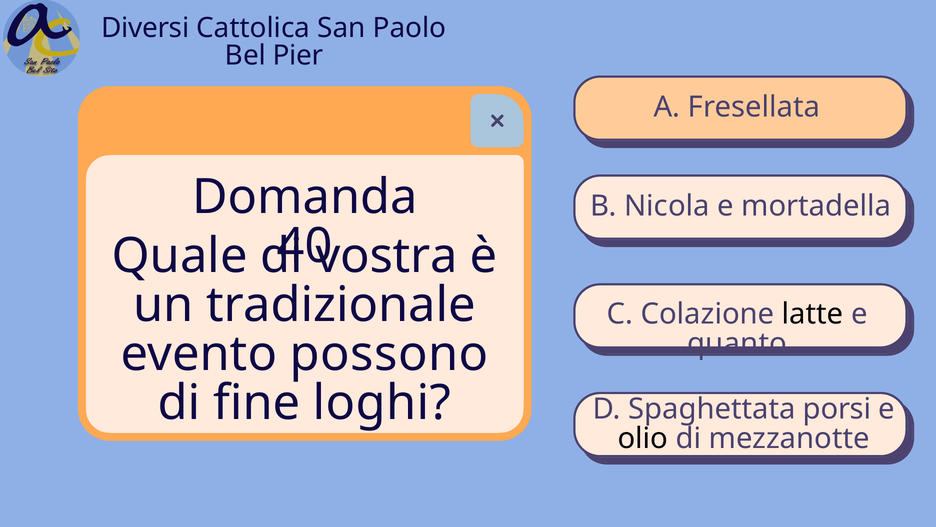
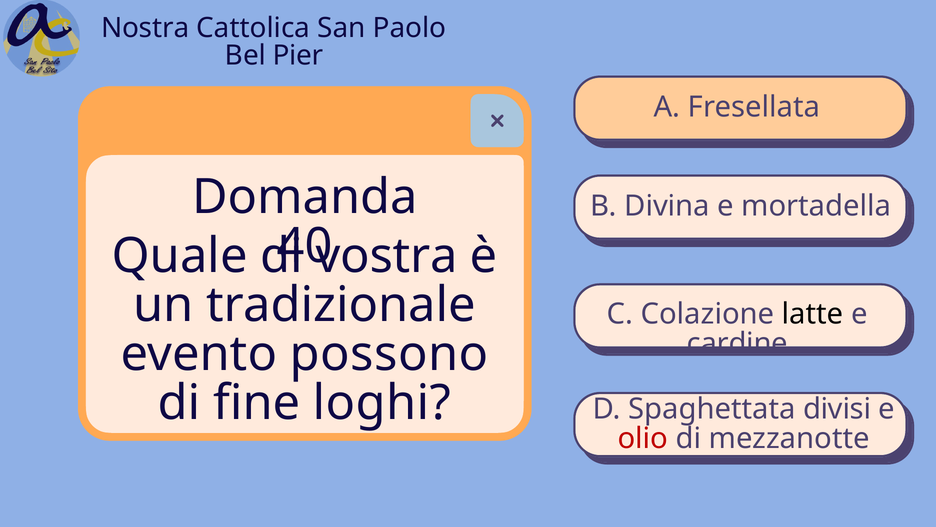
Diversi: Diversi -> Nostra
Nicola: Nicola -> Divina
quanto: quanto -> cardine
porsi: porsi -> divisi
olio colour: black -> red
